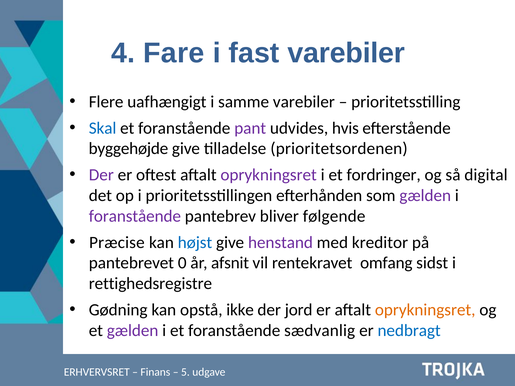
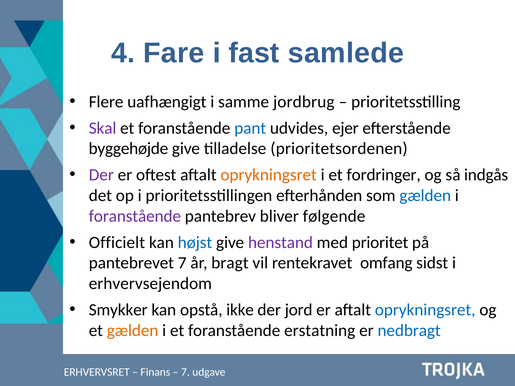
fast varebiler: varebiler -> samlede
samme varebiler: varebiler -> jordbrug
Skal colour: blue -> purple
pant colour: purple -> blue
hvis: hvis -> ejer
oprykningsret at (269, 175) colour: purple -> orange
digital: digital -> indgås
gælden at (425, 196) colour: purple -> blue
Præcise: Præcise -> Officielt
kreditor: kreditor -> prioritet
pantebrevet 0: 0 -> 7
afsnit: afsnit -> bragt
rettighedsregistre: rettighedsregistre -> erhvervsejendom
Gødning: Gødning -> Smykker
oprykningsret at (425, 310) colour: orange -> blue
gælden at (133, 331) colour: purple -> orange
sædvanlig: sædvanlig -> erstatning
5 at (185, 372): 5 -> 7
